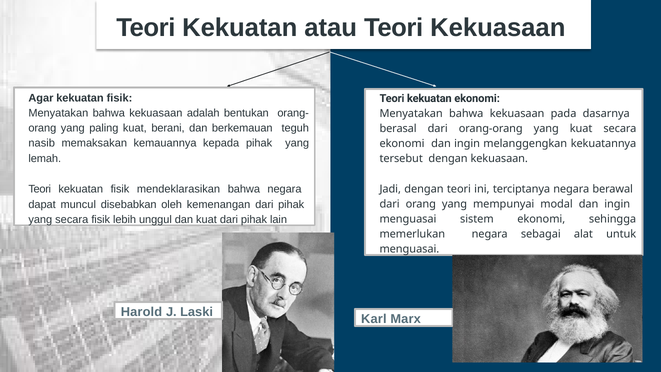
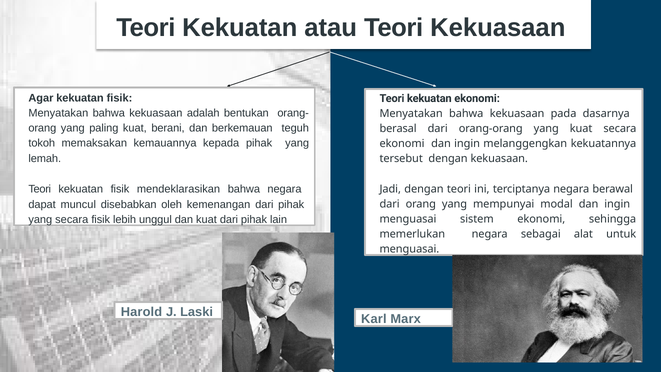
nasib: nasib -> tokoh
